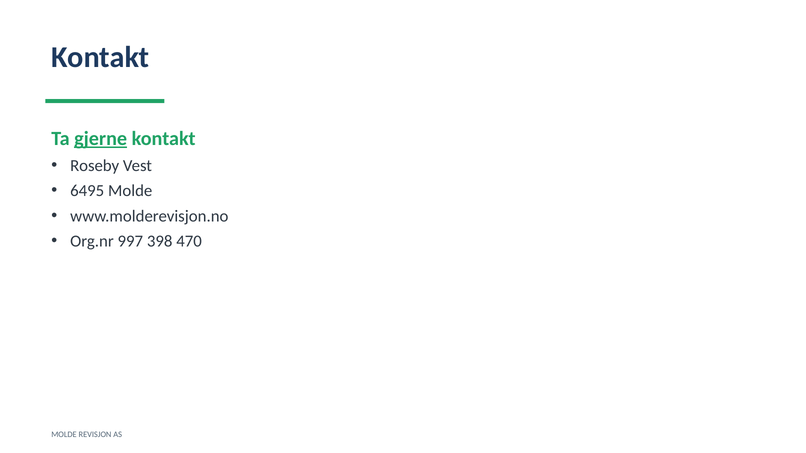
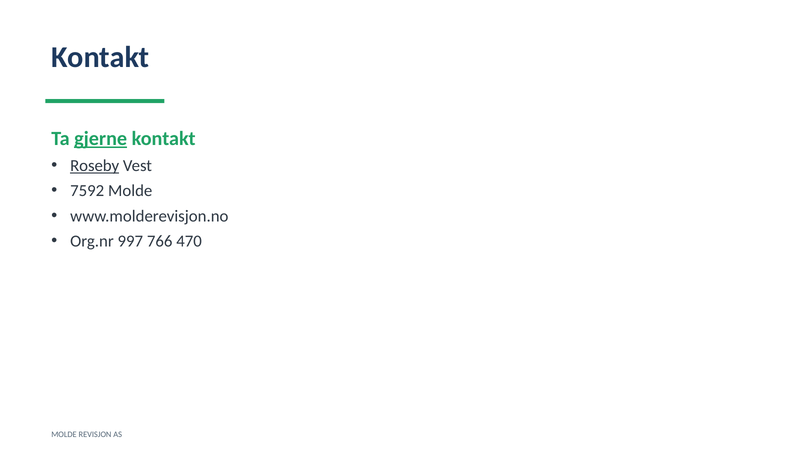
Roseby underline: none -> present
6495: 6495 -> 7592
398: 398 -> 766
